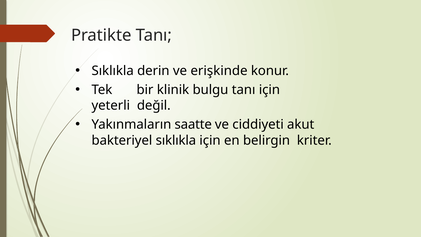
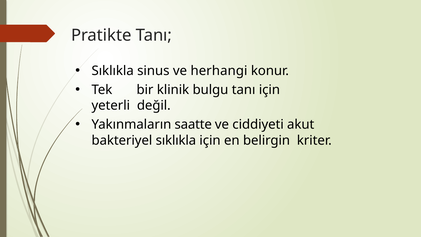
derin: derin -> sinus
erişkinde: erişkinde -> herhangi
